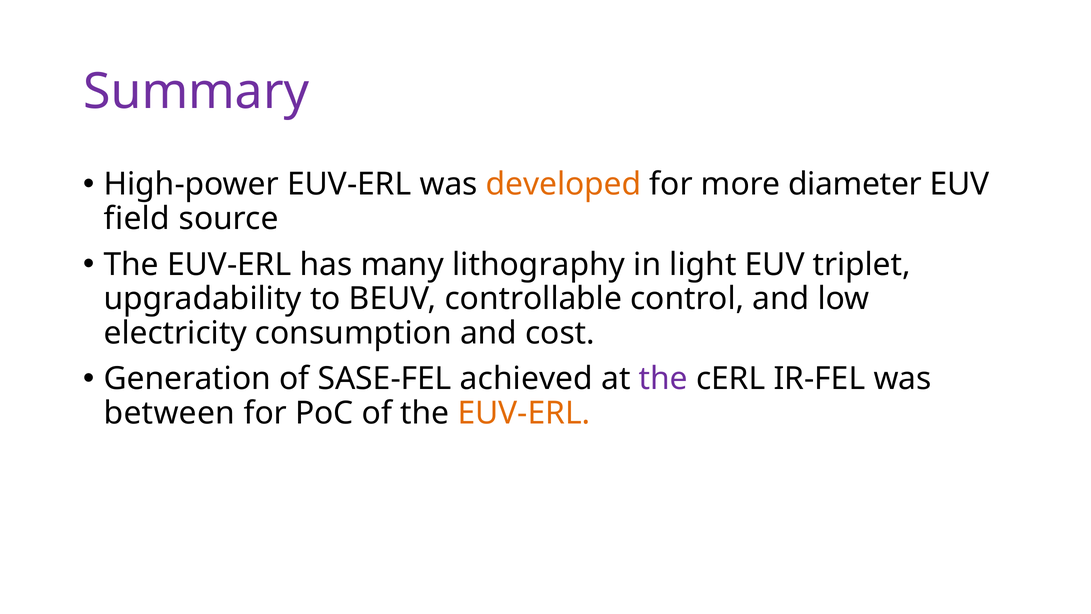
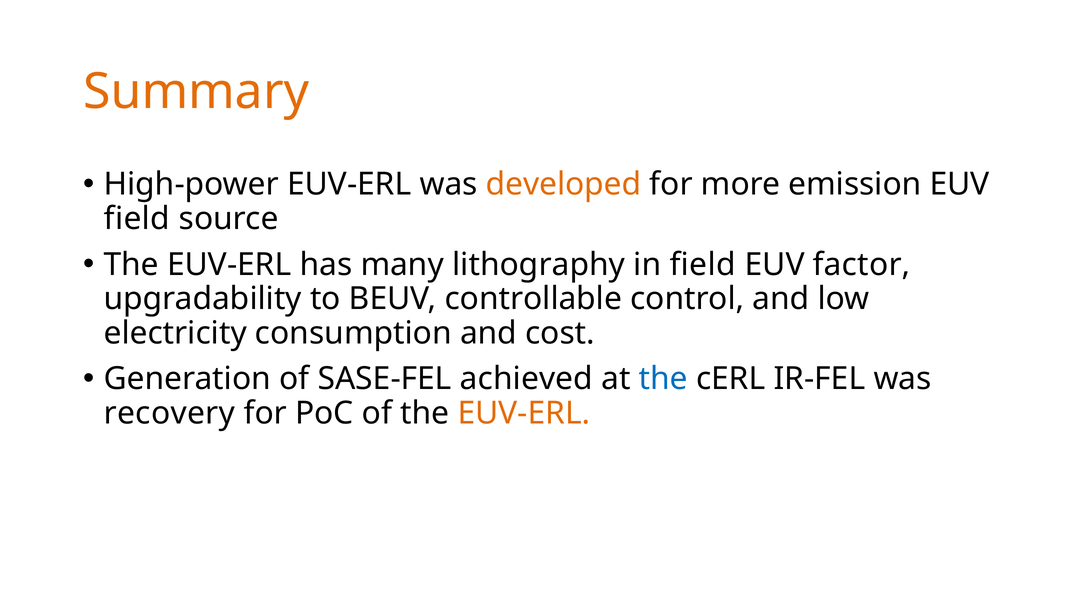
Summary colour: purple -> orange
diameter: diameter -> emission
in light: light -> field
triplet: triplet -> factor
the at (663, 379) colour: purple -> blue
between: between -> recovery
